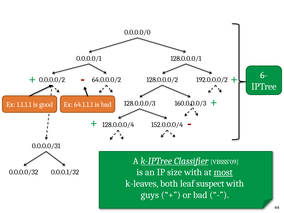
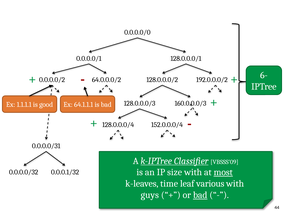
both: both -> time
suspect: suspect -> various
bad at (200, 195) underline: none -> present
